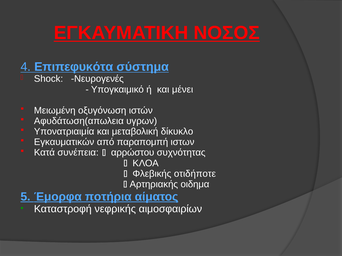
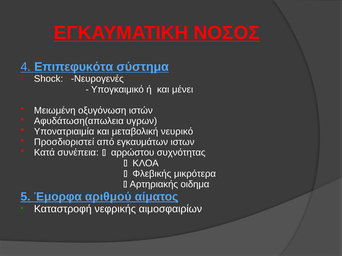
δίκυκλο: δίκυκλο -> νευρικό
Εγκαυματικών: Εγκαυματικών -> Προσδιοριστεί
παραπομπή: παραπομπή -> εγκαυμάτων
οτιδήποτε: οτιδήποτε -> μικρότερα
ποτήρια: ποτήρια -> αριθμού
